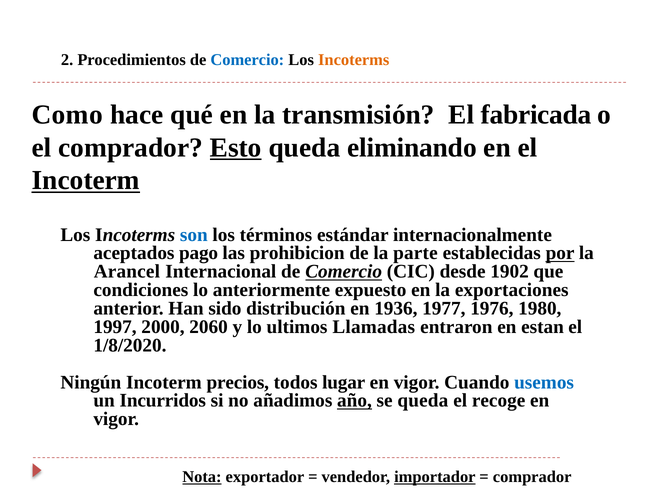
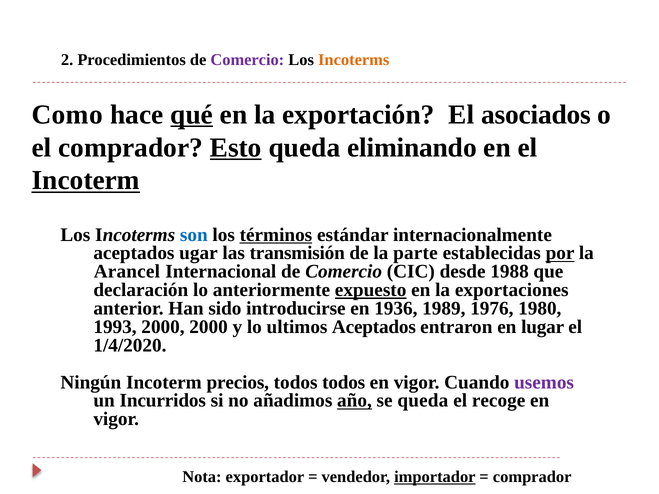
Comercio at (247, 60) colour: blue -> purple
qué underline: none -> present
transmisión: transmisión -> exportación
fabricada: fabricada -> asociados
términos underline: none -> present
pago: pago -> ugar
prohibicion: prohibicion -> transmisión
Comercio at (344, 272) underline: present -> none
1902: 1902 -> 1988
condiciones: condiciones -> declaración
expuesto underline: none -> present
distribución: distribución -> introducirse
1977: 1977 -> 1989
1997: 1997 -> 1993
2000 2060: 2060 -> 2000
ultimos Llamadas: Llamadas -> Aceptados
estan: estan -> lugar
1/8/2020: 1/8/2020 -> 1/4/2020
todos lugar: lugar -> todos
usemos colour: blue -> purple
Nota underline: present -> none
